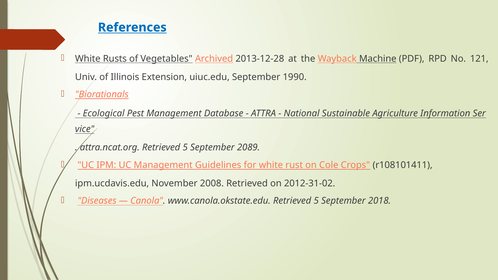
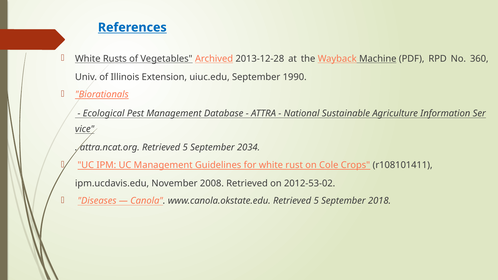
121: 121 -> 360
2089: 2089 -> 2034
2012-31-02: 2012-31-02 -> 2012-53-02
